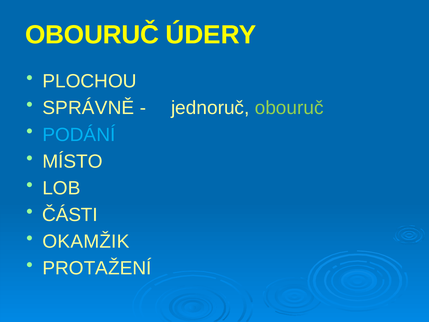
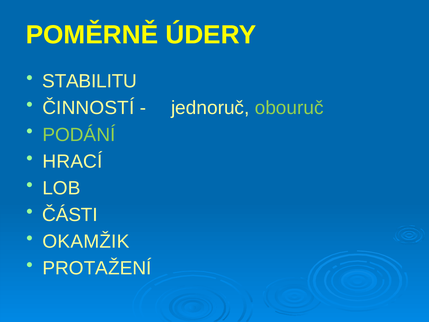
OBOURUČ at (92, 35): OBOURUČ -> POMĚRNĚ
PLOCHOU: PLOCHOU -> STABILITU
SPRÁVNĚ: SPRÁVNĚ -> ČINNOSTÍ
PODÁNÍ colour: light blue -> light green
MÍSTO: MÍSTO -> HRACÍ
